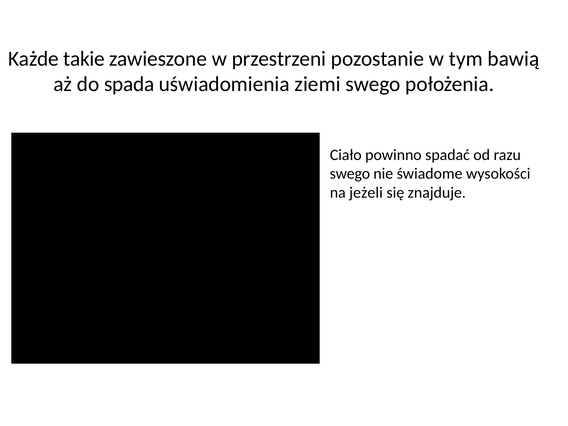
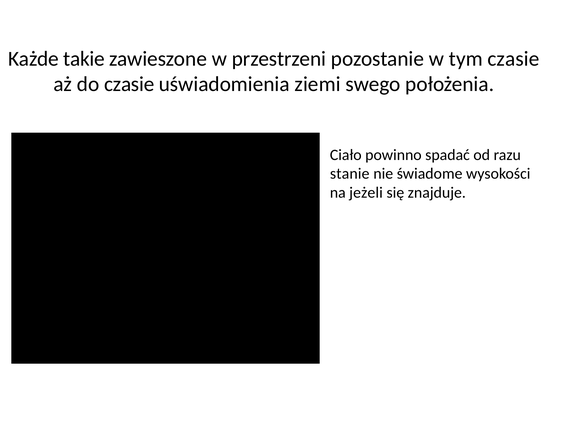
tym bawią: bawią -> czasie
do spada: spada -> czasie
swego at (350, 174): swego -> stanie
